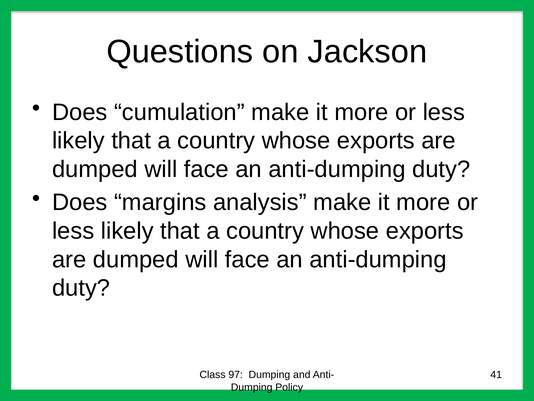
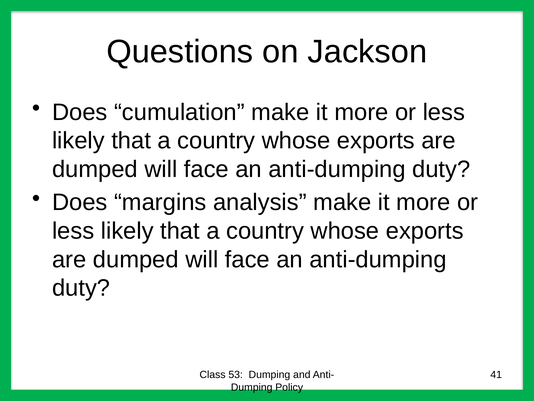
97: 97 -> 53
